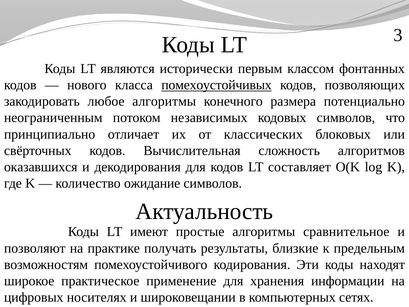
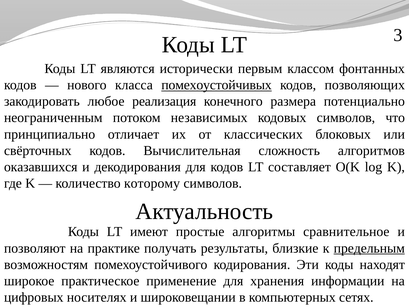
любое алгоритмы: алгоритмы -> реализация
ожидание: ожидание -> которому
предельным underline: none -> present
